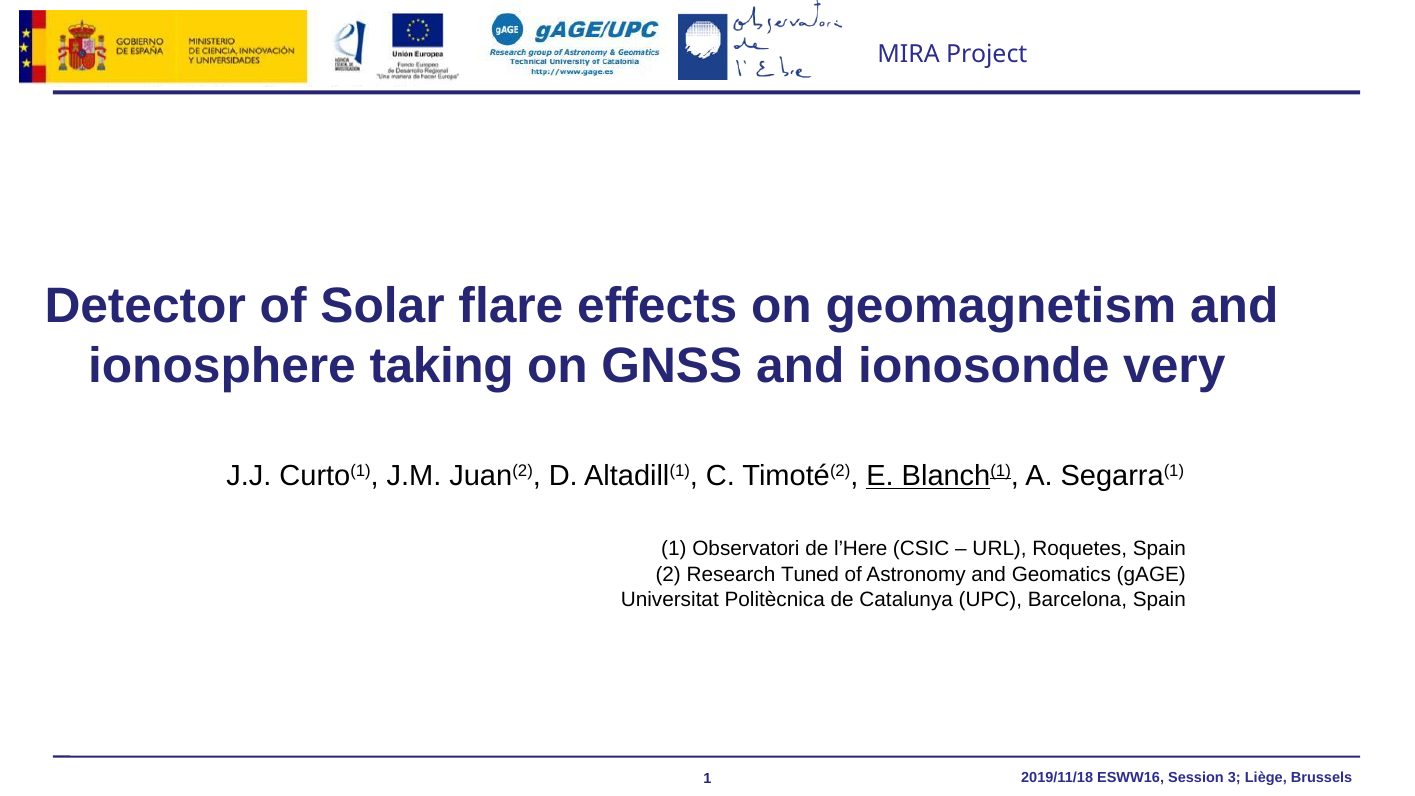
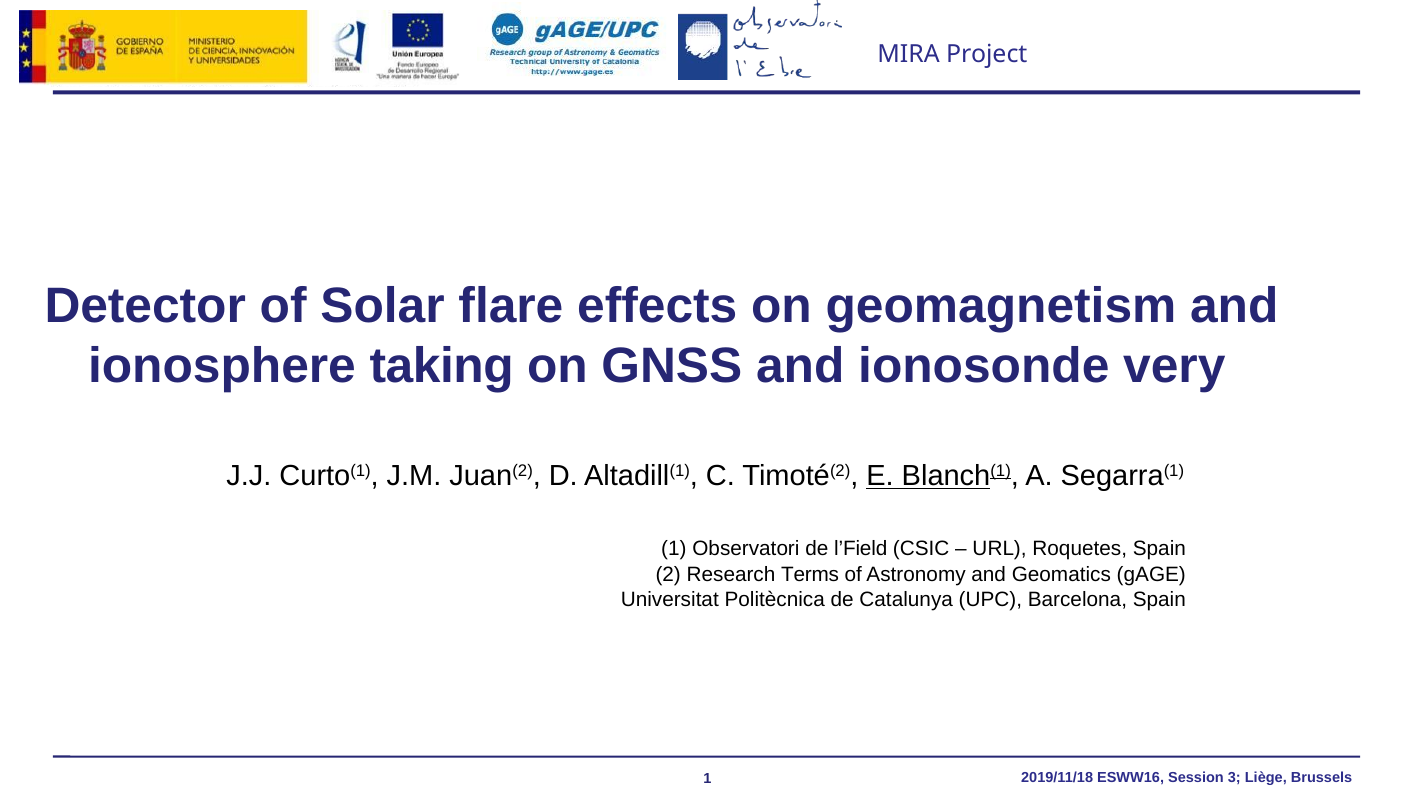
l’Here: l’Here -> l’Field
Tuned: Tuned -> Terms
